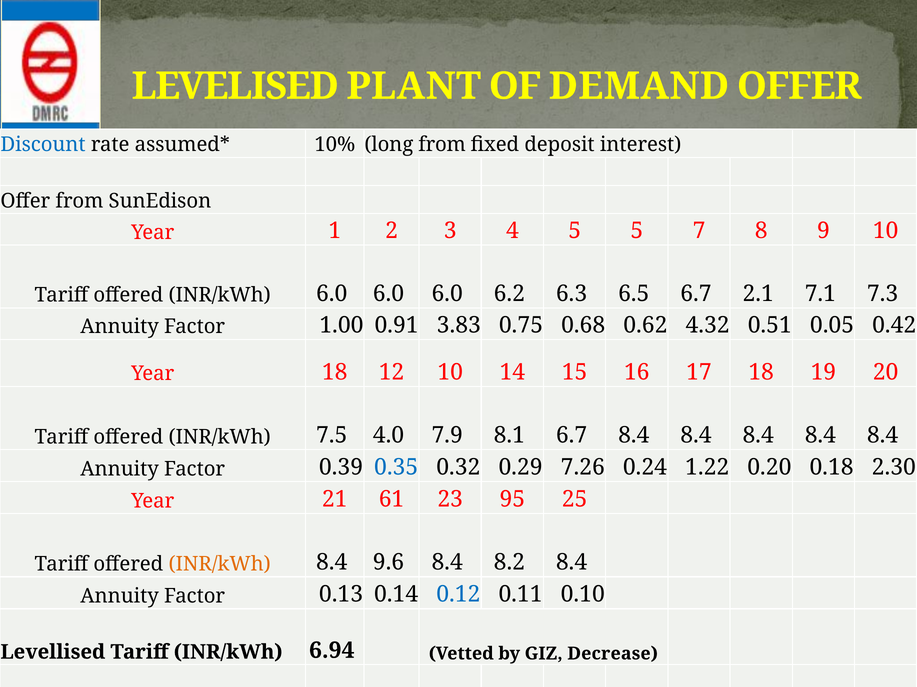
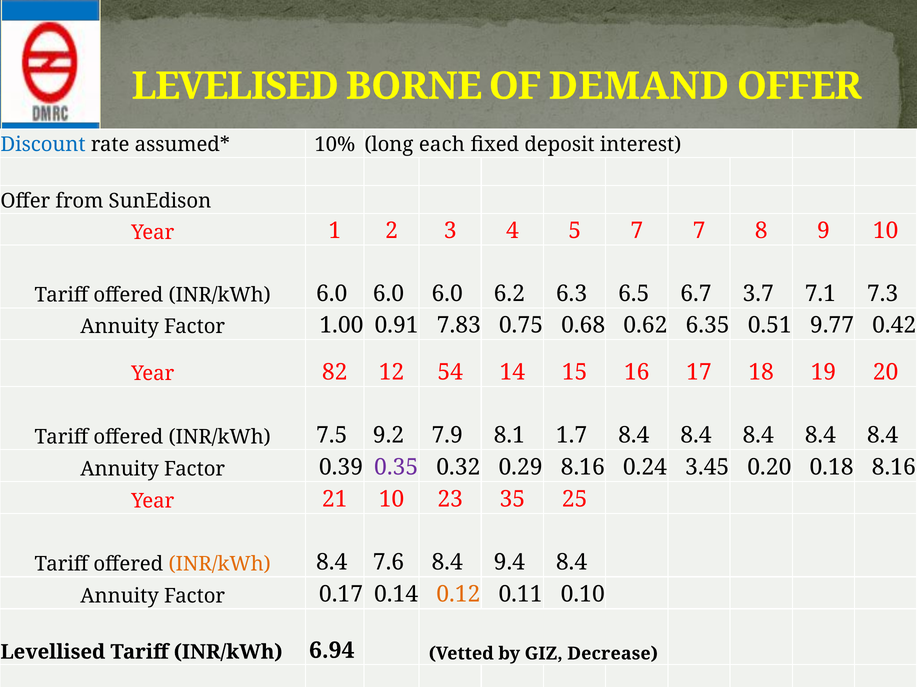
PLANT: PLANT -> BORNE
long from: from -> each
5 5: 5 -> 7
2.1: 2.1 -> 3.7
3.83: 3.83 -> 7.83
4.32: 4.32 -> 6.35
0.05: 0.05 -> 9.77
Year 18: 18 -> 82
12 10: 10 -> 54
4.0: 4.0 -> 9.2
8.1 6.7: 6.7 -> 1.7
0.35 colour: blue -> purple
0.29 7.26: 7.26 -> 8.16
1.22: 1.22 -> 3.45
0.18 2.30: 2.30 -> 8.16
21 61: 61 -> 10
95: 95 -> 35
9.6: 9.6 -> 7.6
8.2: 8.2 -> 9.4
0.13: 0.13 -> 0.17
0.12 colour: blue -> orange
